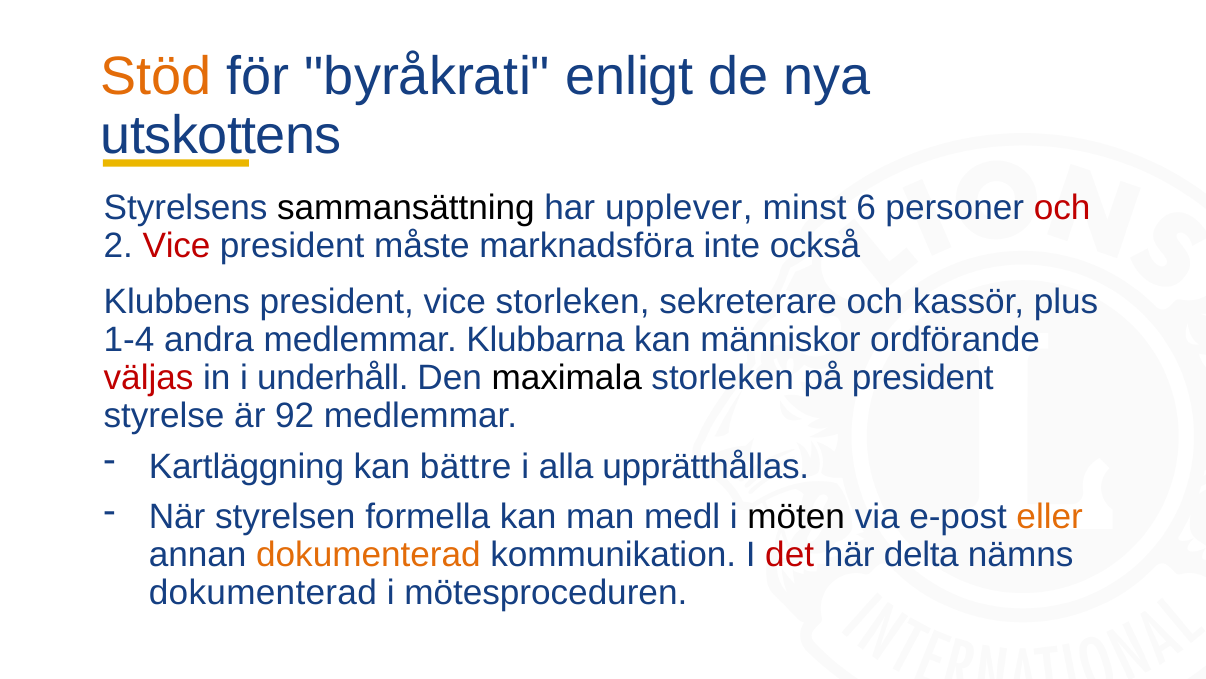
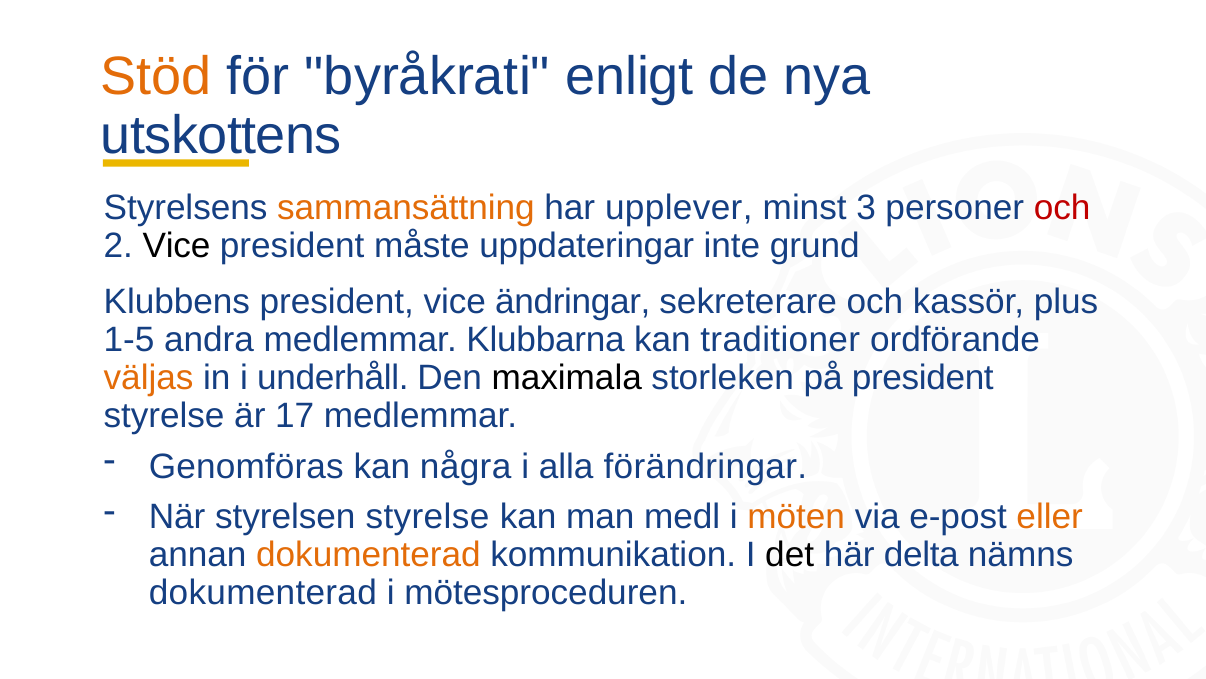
sammansättning colour: black -> orange
6: 6 -> 3
Vice at (177, 246) colour: red -> black
marknadsföra: marknadsföra -> uppdateringar
också: också -> grund
vice storleken: storleken -> ändringar
1-4: 1-4 -> 1-5
människor: människor -> traditioner
väljas colour: red -> orange
92: 92 -> 17
Kartläggning: Kartläggning -> Genomföras
bättre: bättre -> några
upprätthållas: upprätthållas -> förändringar
styrelsen formella: formella -> styrelse
möten colour: black -> orange
det colour: red -> black
